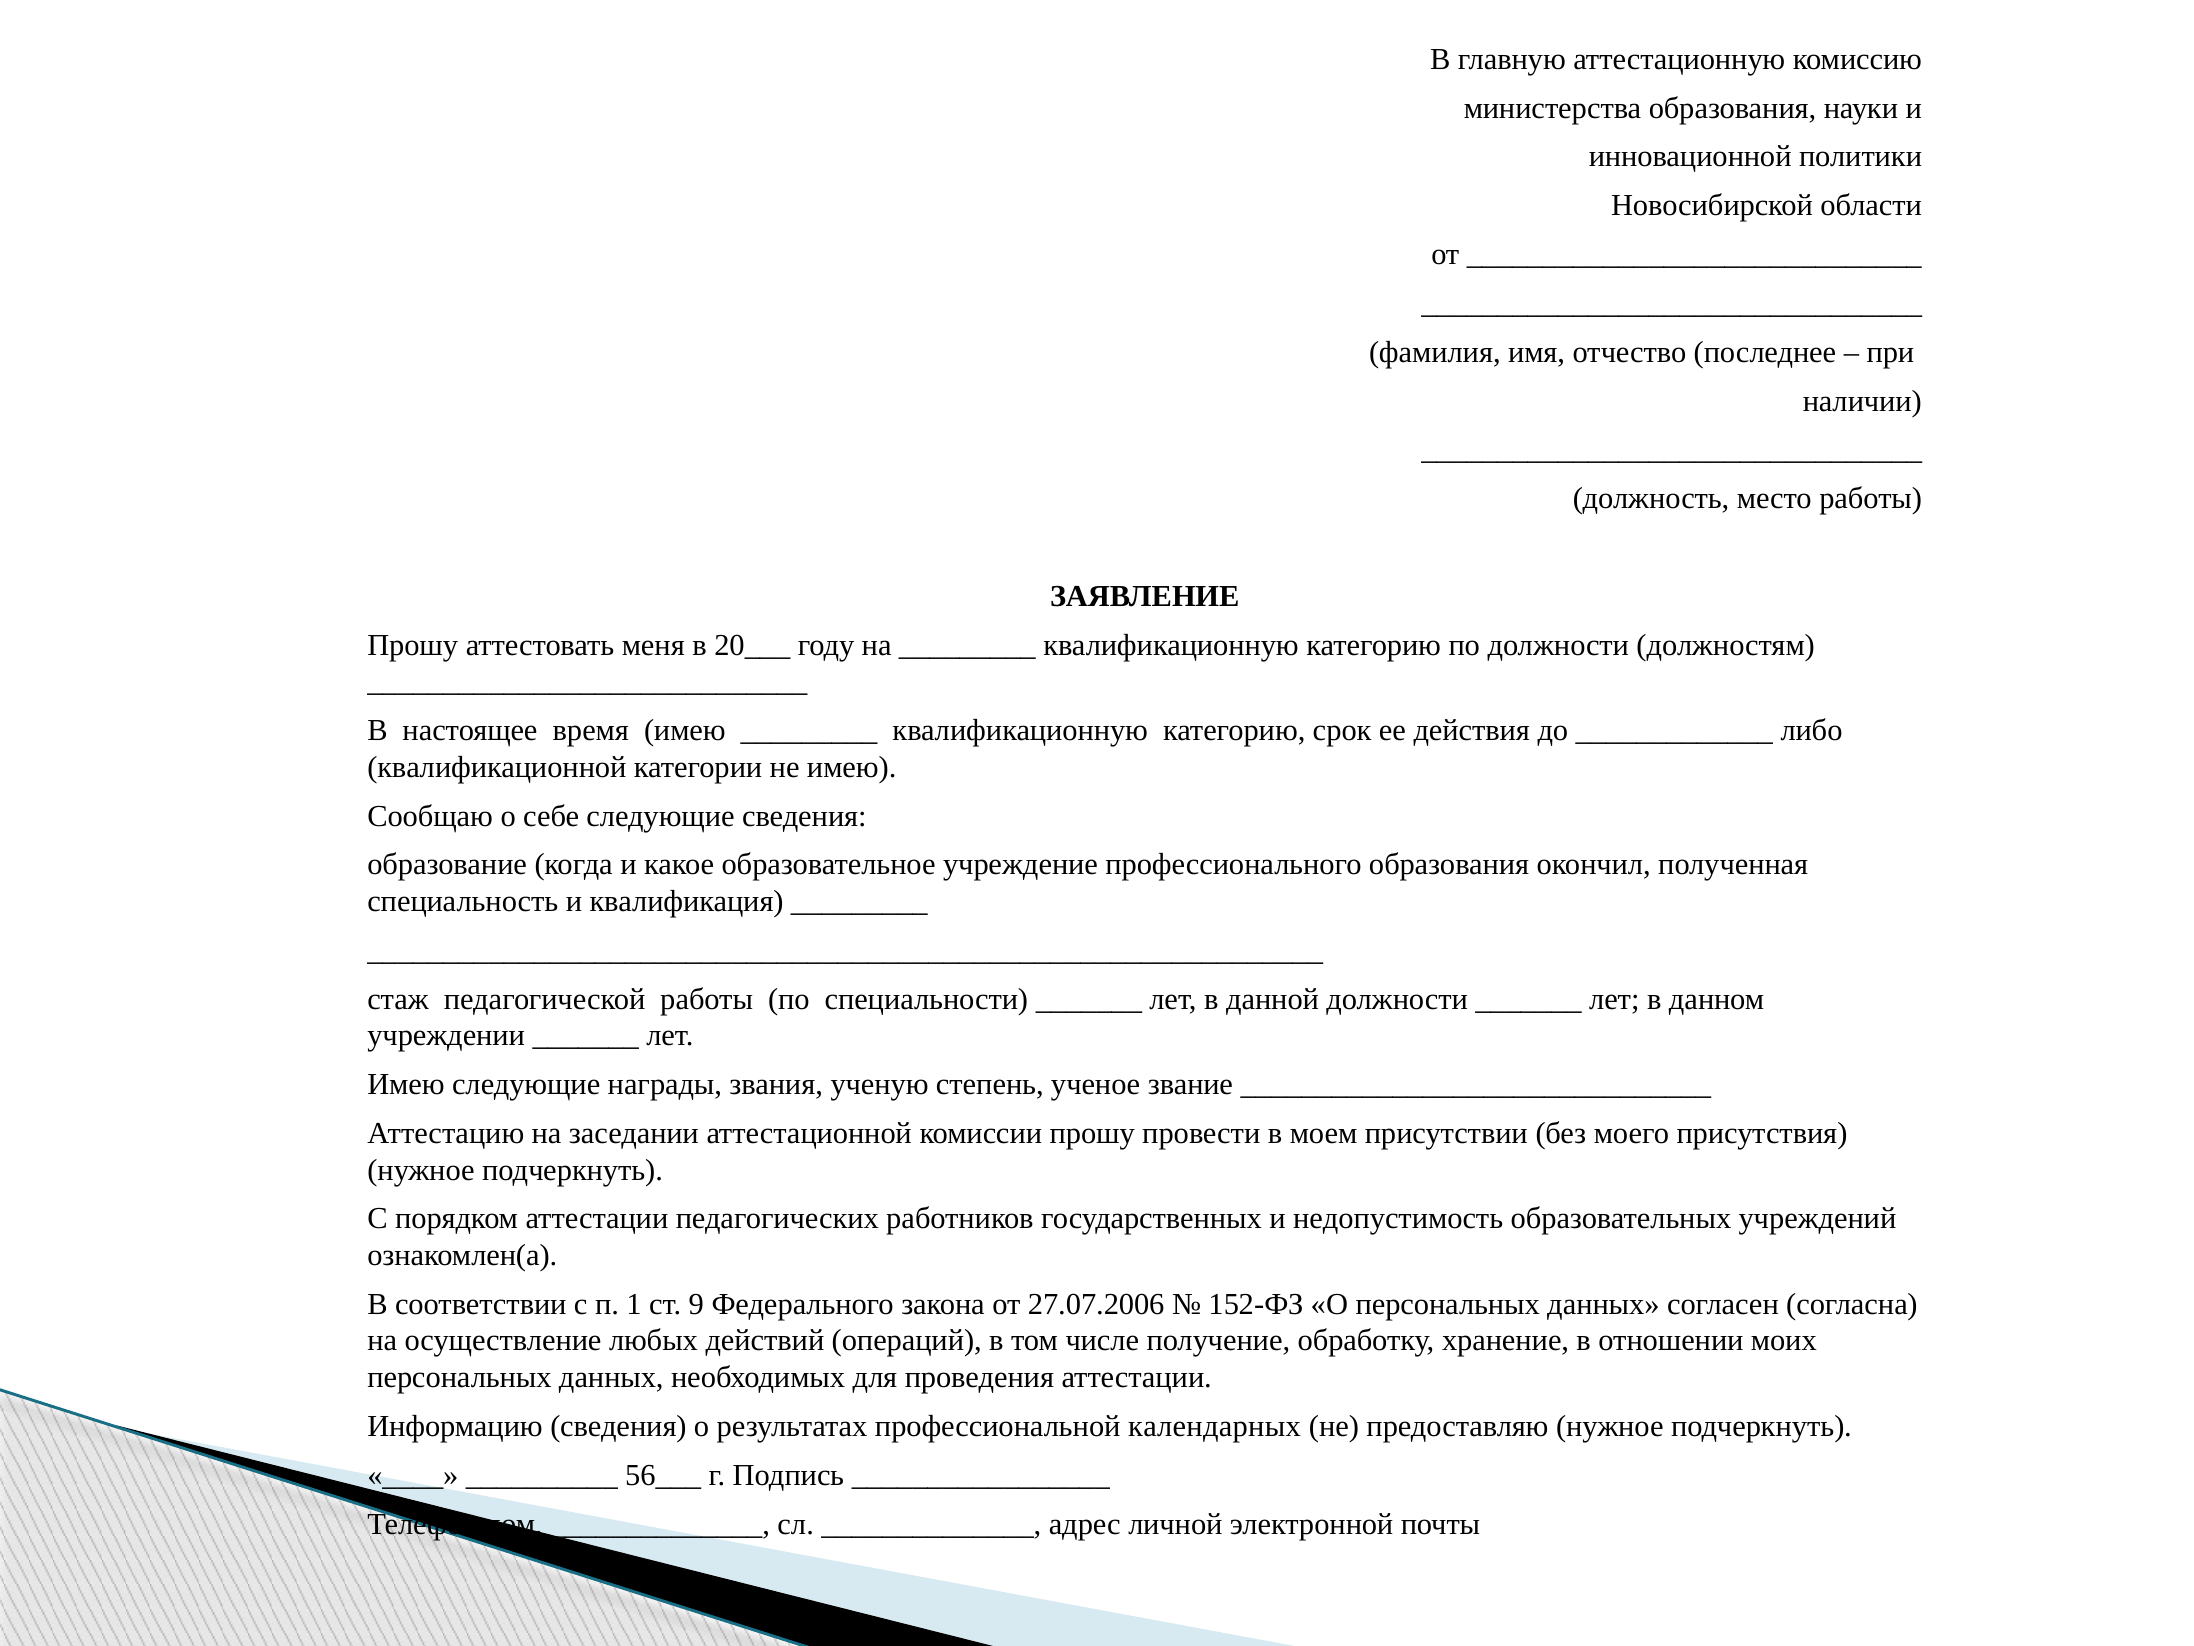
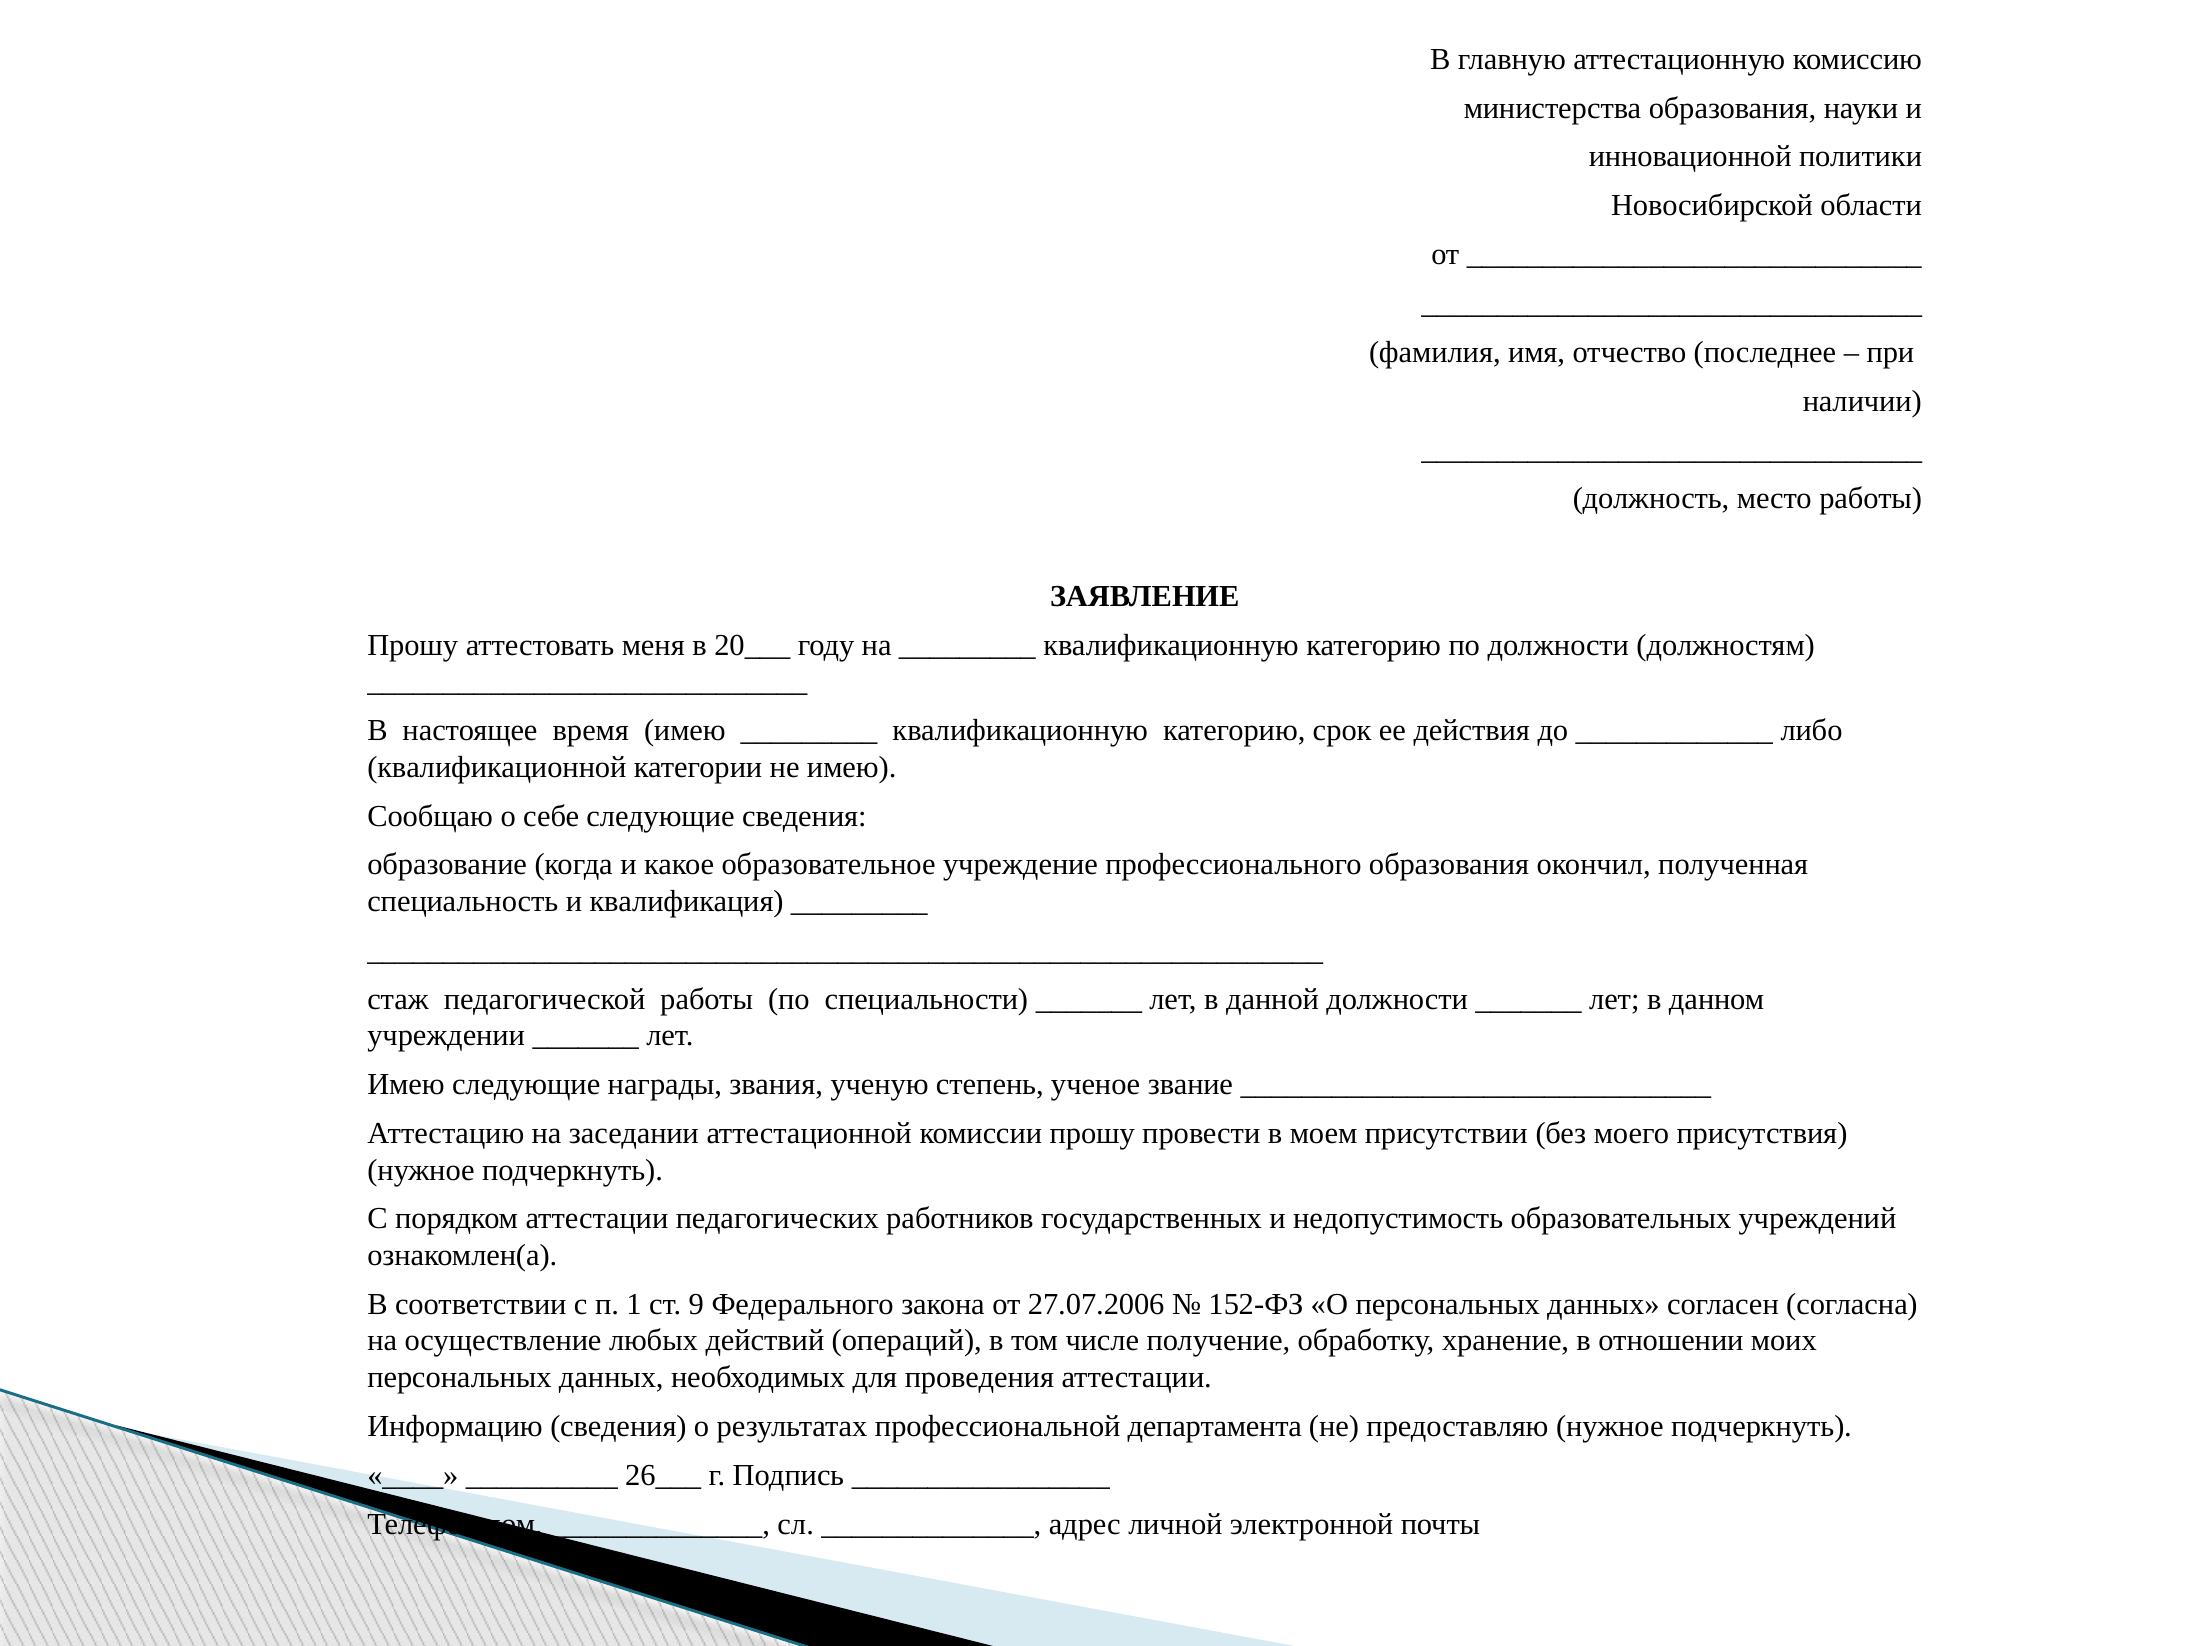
календарных: календарных -> департамента
56___: 56___ -> 26___
